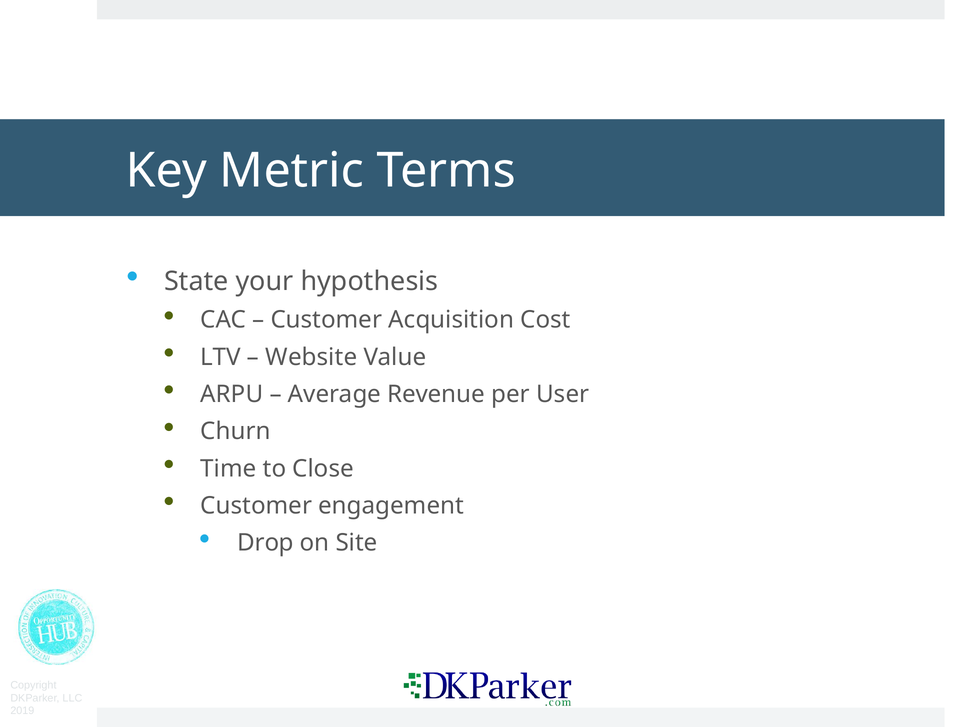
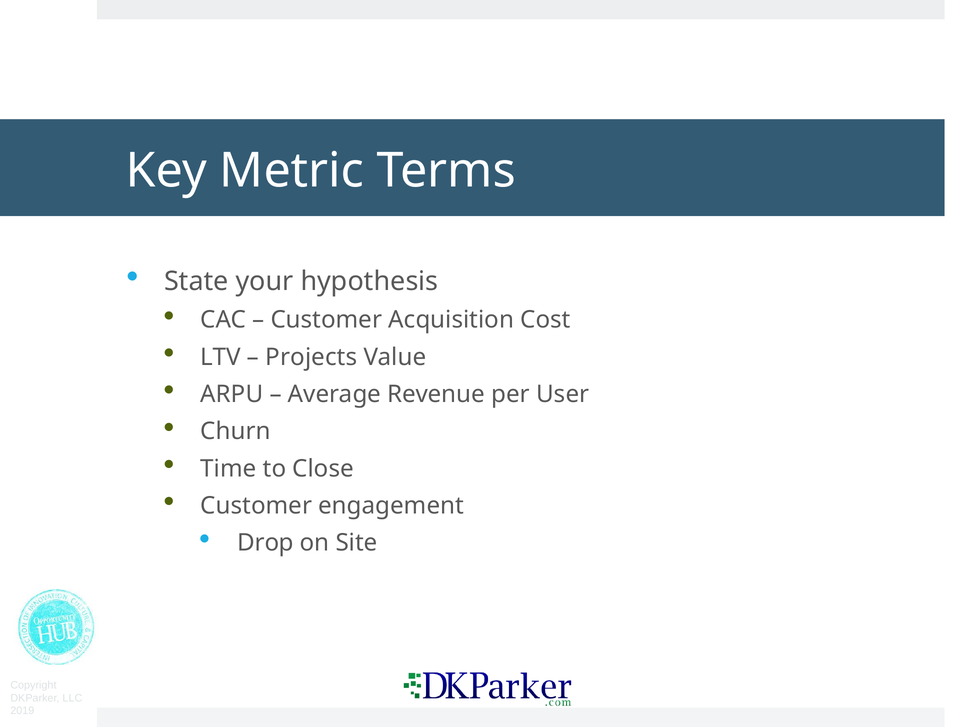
Website: Website -> Projects
